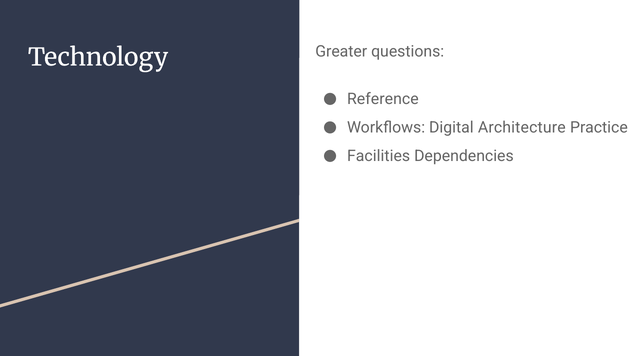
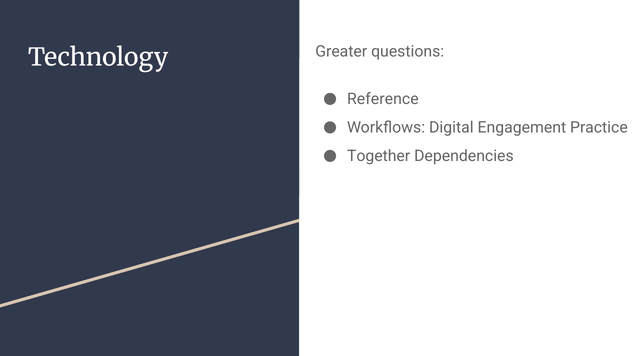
Architecture: Architecture -> Engagement
Facilities: Facilities -> Together
